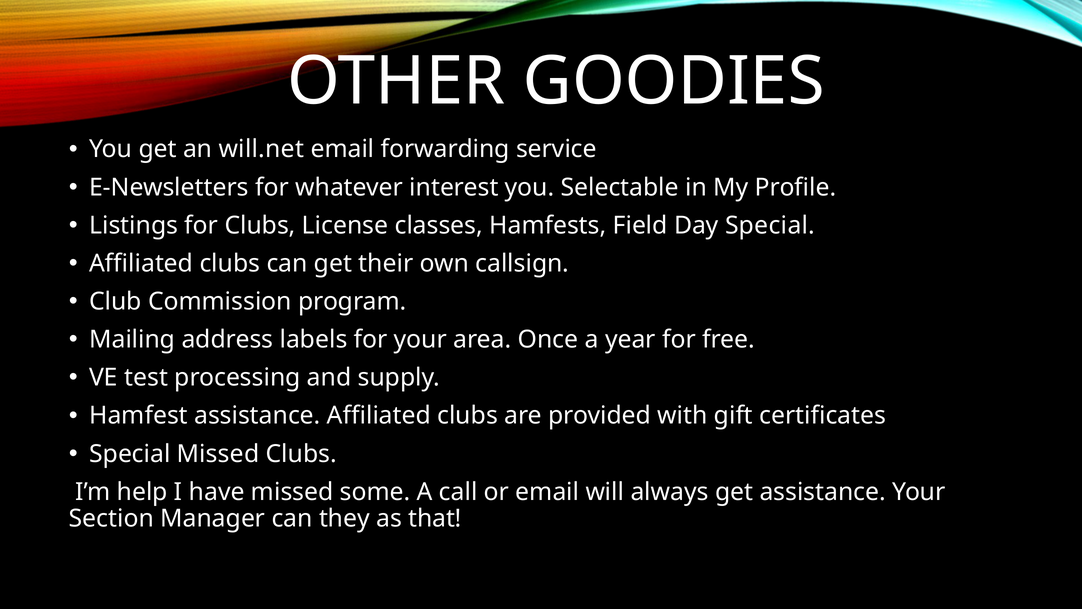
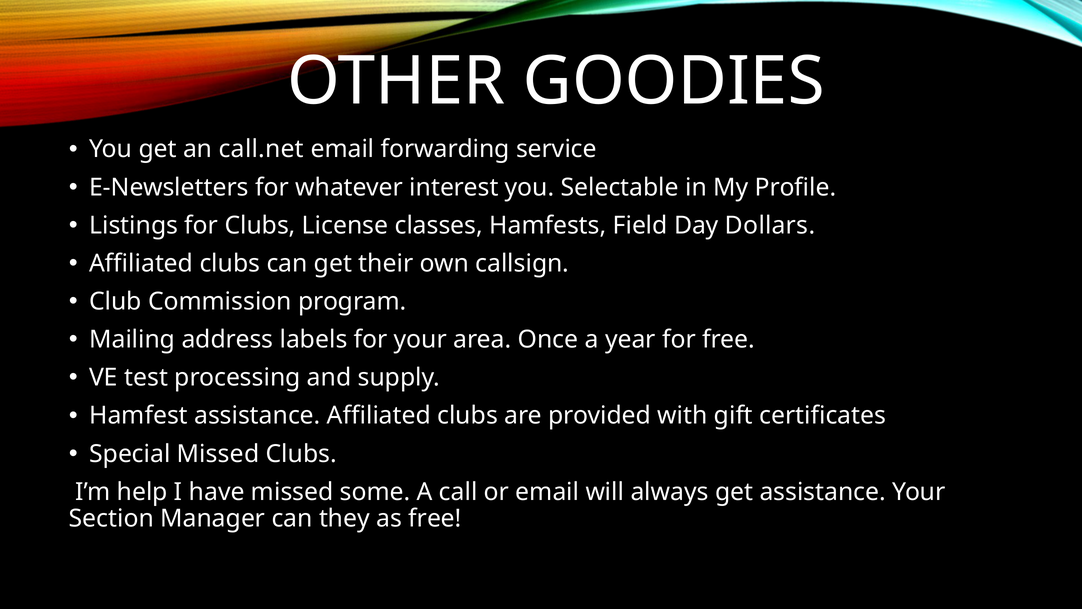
will.net: will.net -> call.net
Day Special: Special -> Dollars
as that: that -> free
